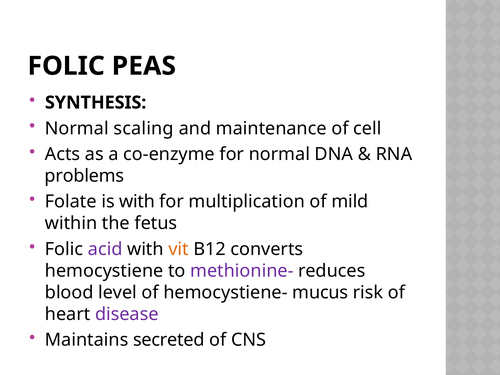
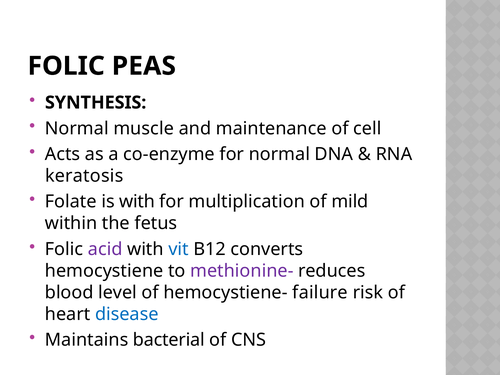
scaling: scaling -> muscle
problems: problems -> keratosis
vit colour: orange -> blue
mucus: mucus -> failure
disease colour: purple -> blue
secreted: secreted -> bacterial
